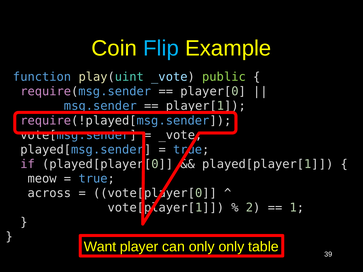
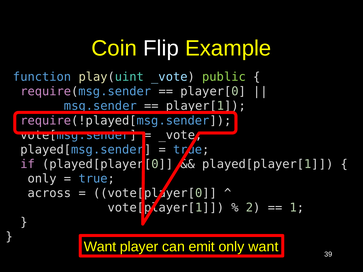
Flip colour: light blue -> white
meow at (42, 179): meow -> only
can only: only -> emit
only table: table -> want
